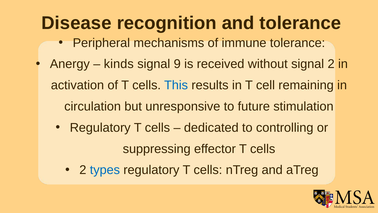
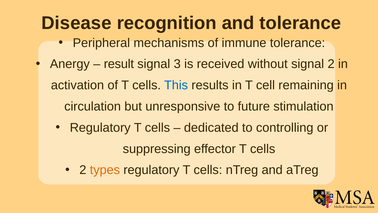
kinds: kinds -> result
9: 9 -> 3
types colour: blue -> orange
